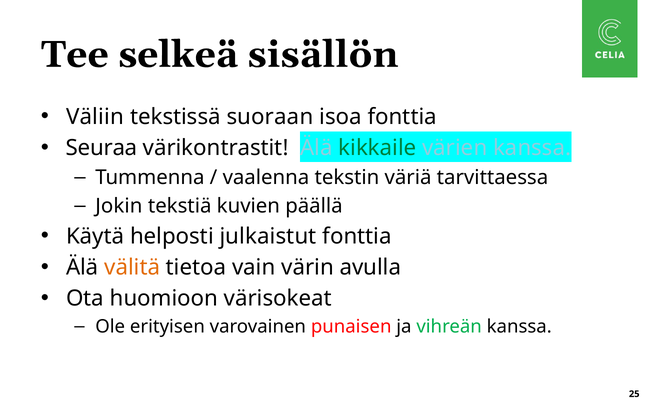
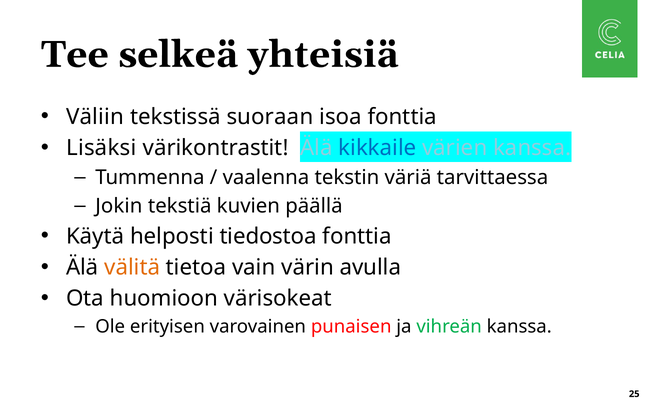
sisällön: sisällön -> yhteisiä
Seuraa: Seuraa -> Lisäksi
kikkaile colour: green -> blue
julkaistut: julkaistut -> tiedostoa
